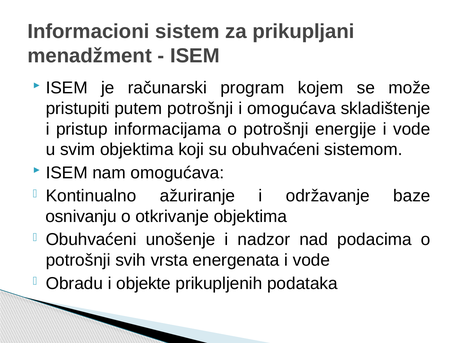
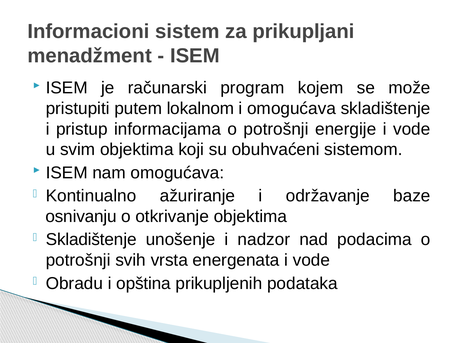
putem potrošnji: potrošnji -> lokalnom
Obuhvaćeni at (91, 240): Obuhvaćeni -> Skladištenje
objekte: objekte -> opština
